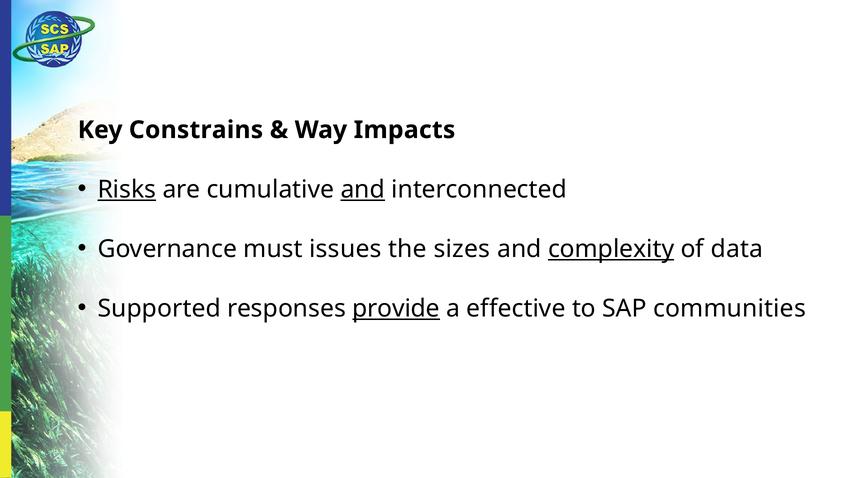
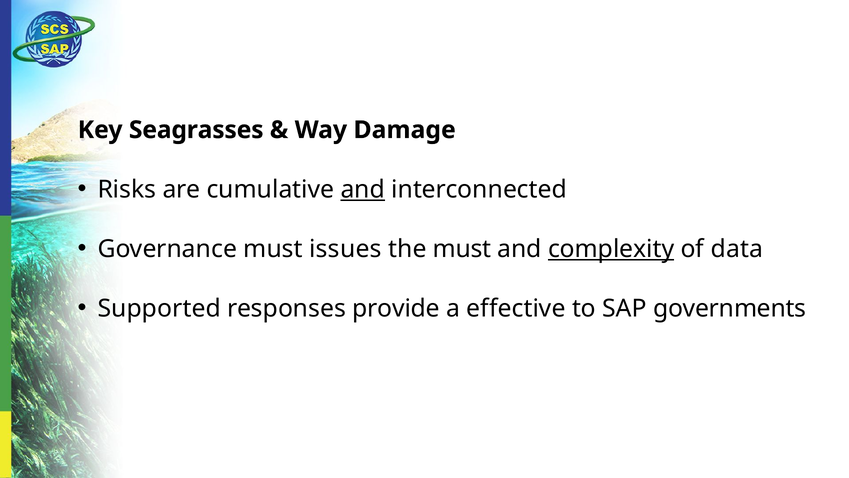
Constrains: Constrains -> Seagrasses
Impacts: Impacts -> Damage
Risks underline: present -> none
the sizes: sizes -> must
provide underline: present -> none
communities: communities -> governments
